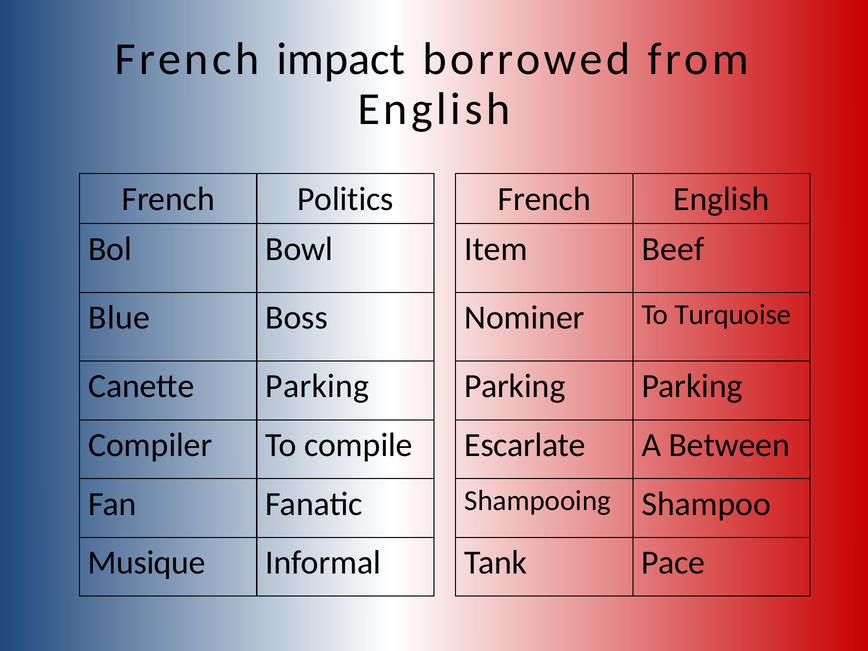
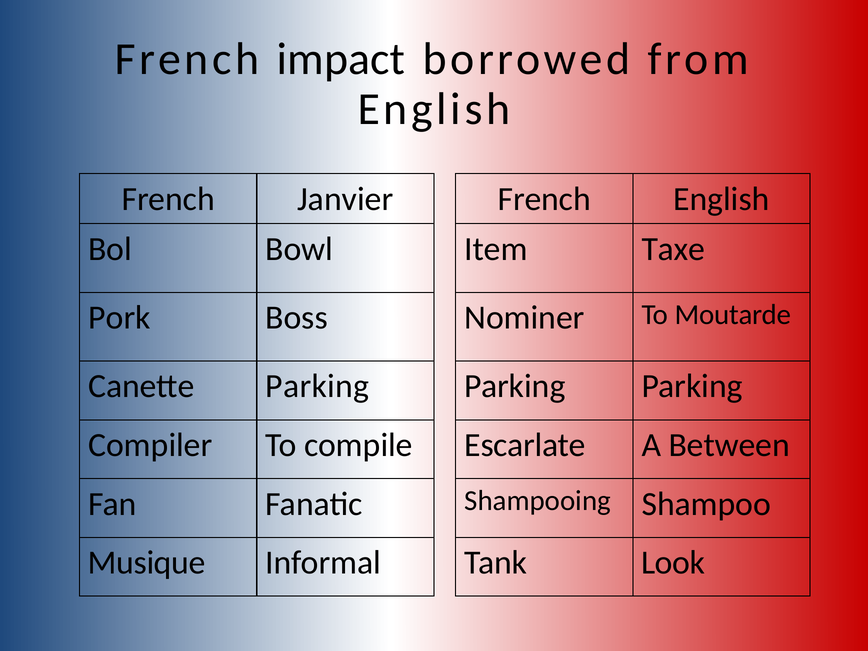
Politics: Politics -> Janvier
Beef: Beef -> Taxe
Blue: Blue -> Pork
Turquoise: Turquoise -> Moutarde
Pace: Pace -> Look
